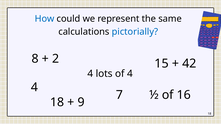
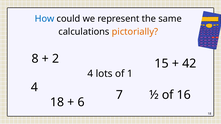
pictorially colour: blue -> orange
of 4: 4 -> 1
9: 9 -> 6
